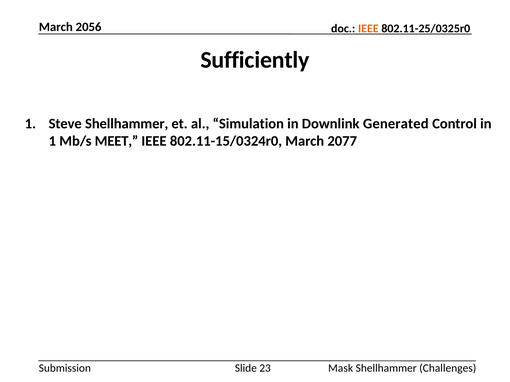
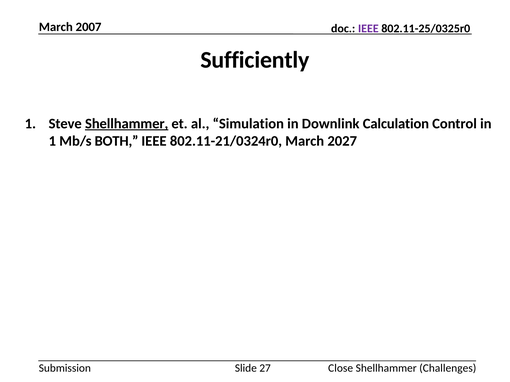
2056: 2056 -> 2007
IEEE at (368, 29) colour: orange -> purple
Shellhammer at (127, 124) underline: none -> present
Generated: Generated -> Calculation
MEET: MEET -> BOTH
802.11-15/0324r0: 802.11-15/0324r0 -> 802.11-21/0324r0
2077: 2077 -> 2027
23: 23 -> 27
Mask: Mask -> Close
